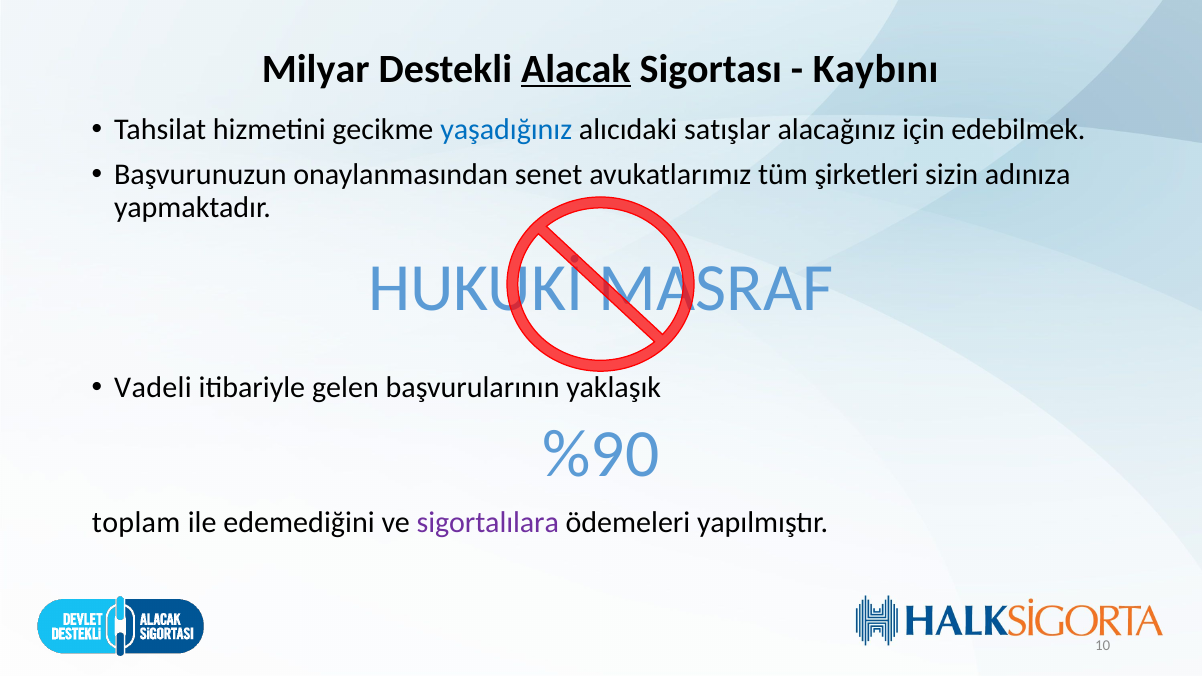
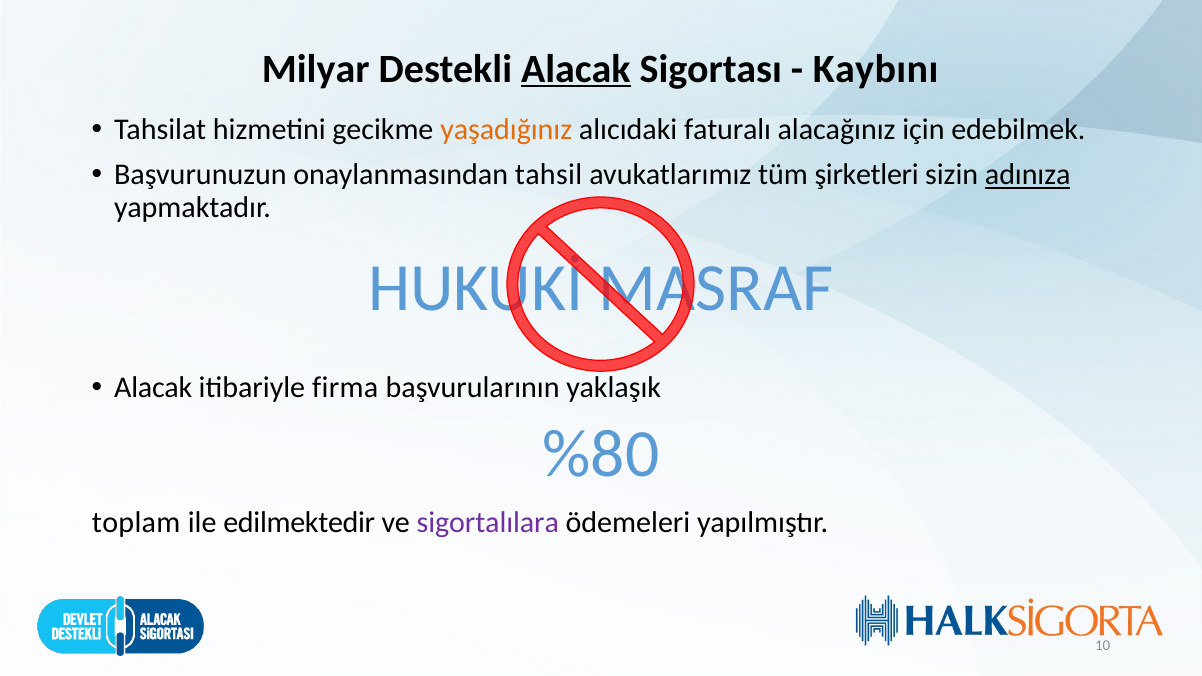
yaşadığınız colour: blue -> orange
satışlar: satışlar -> faturalı
senet: senet -> tahsil
adınıza underline: none -> present
Vadeli at (153, 387): Vadeli -> Alacak
gelen: gelen -> firma
%90: %90 -> %80
edemediğini: edemediğini -> edilmektedir
